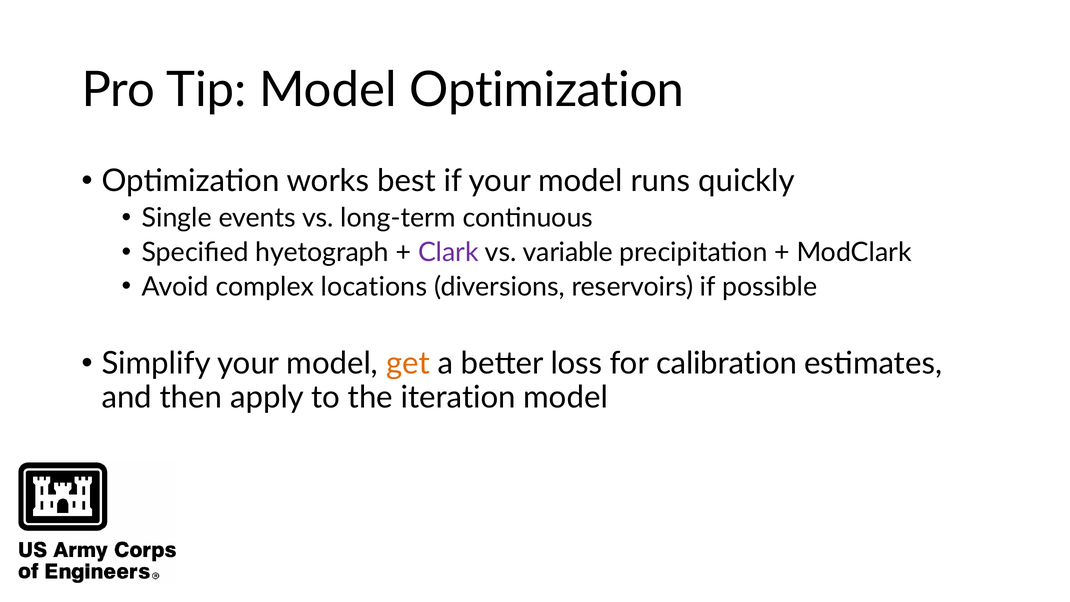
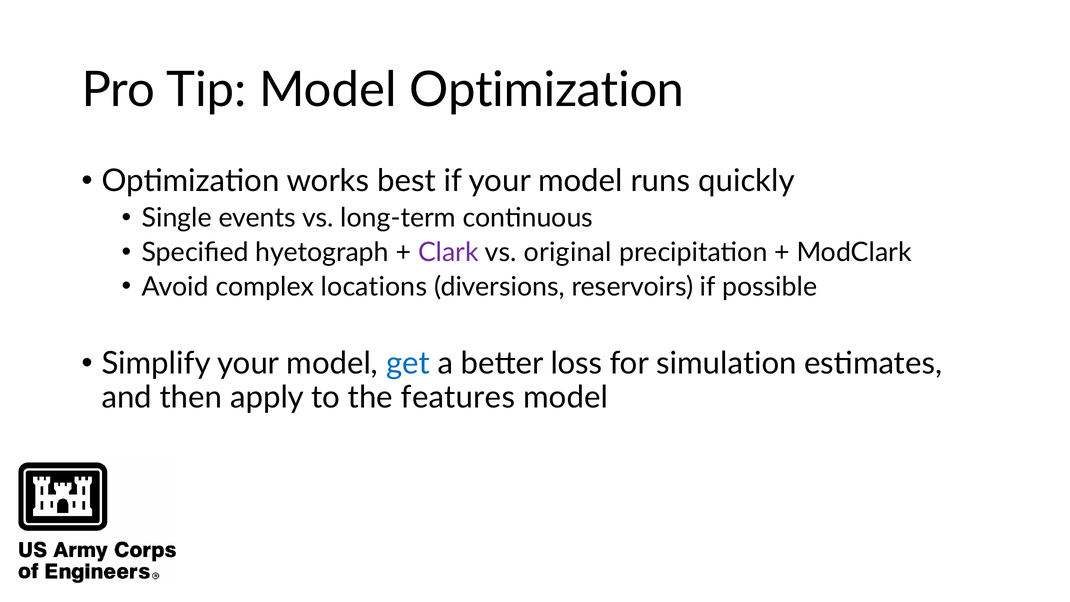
variable: variable -> original
get colour: orange -> blue
calibration: calibration -> simulation
iteration: iteration -> features
